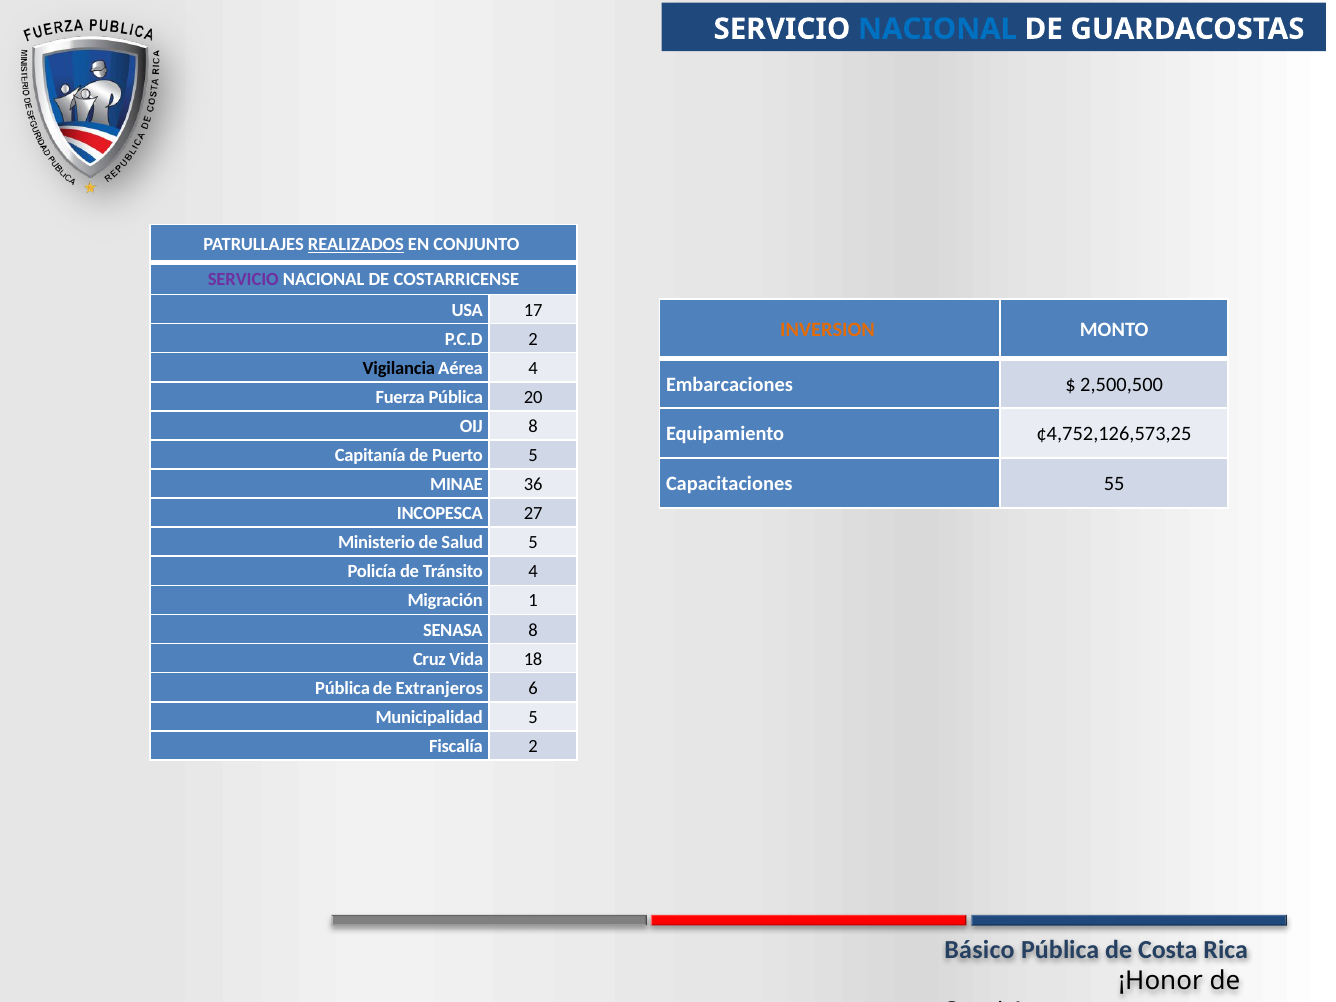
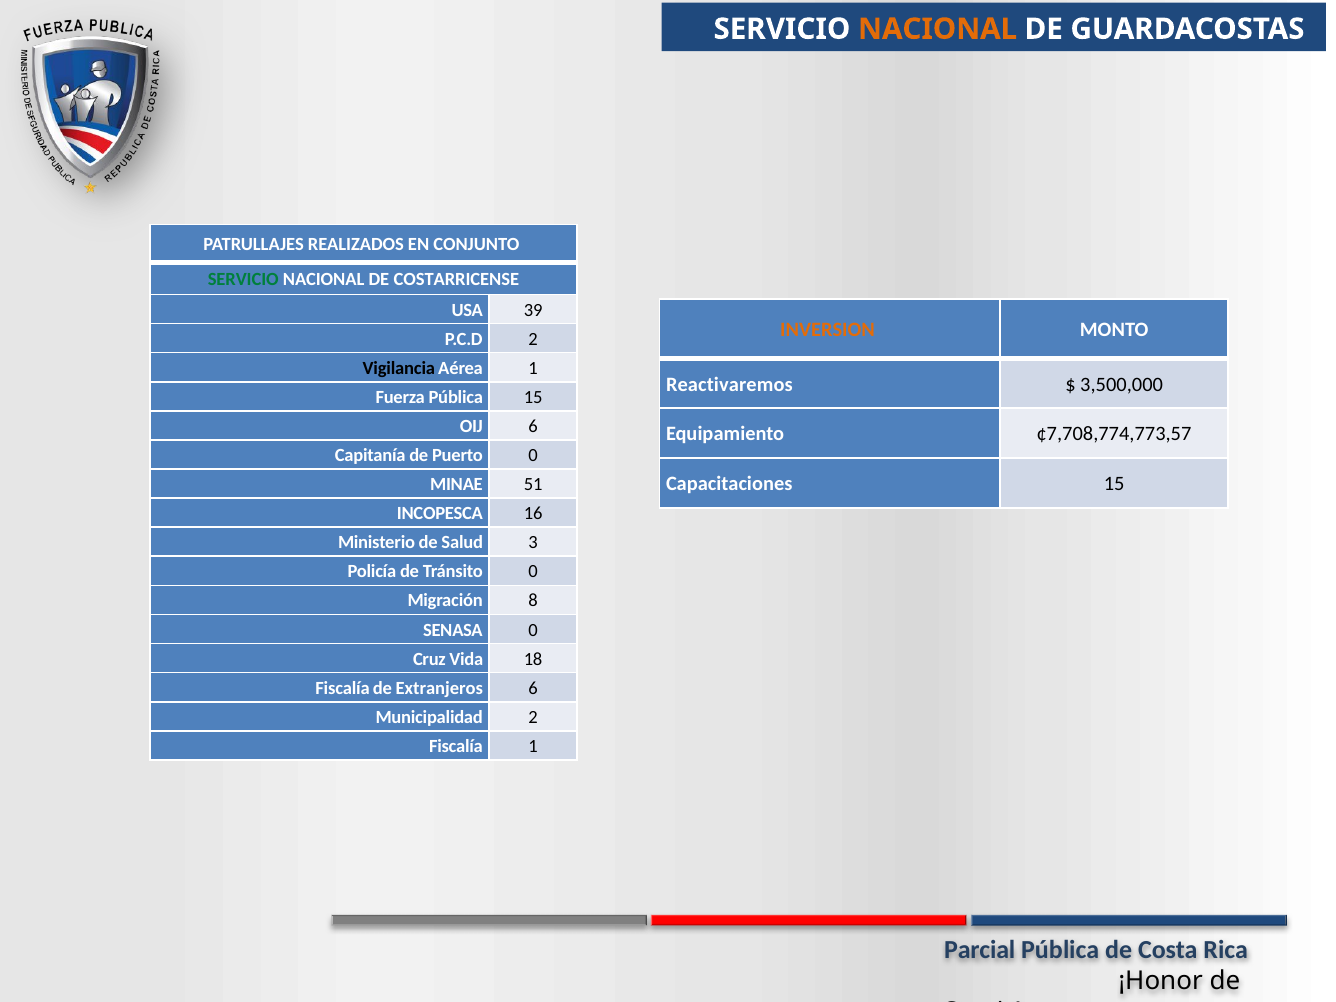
NACIONAL at (938, 29) colour: blue -> orange
REALIZADOS underline: present -> none
SERVICIO at (243, 279) colour: purple -> green
17: 17 -> 39
Aérea 4: 4 -> 1
Embarcaciones: Embarcaciones -> Reactivaremos
2,500,500: 2,500,500 -> 3,500,000
Pública 20: 20 -> 15
OIJ 8: 8 -> 6
¢4,752,126,573,25: ¢4,752,126,573,25 -> ¢7,708,774,773,57
Puerto 5: 5 -> 0
Capacitaciones 55: 55 -> 15
36: 36 -> 51
27: 27 -> 16
Salud 5: 5 -> 3
Tránsito 4: 4 -> 0
1: 1 -> 8
SENASA 8: 8 -> 0
Pública at (343, 688): Pública -> Fiscalía
Municipalidad 5: 5 -> 2
Fiscalía 2: 2 -> 1
Básico: Básico -> Parcial
